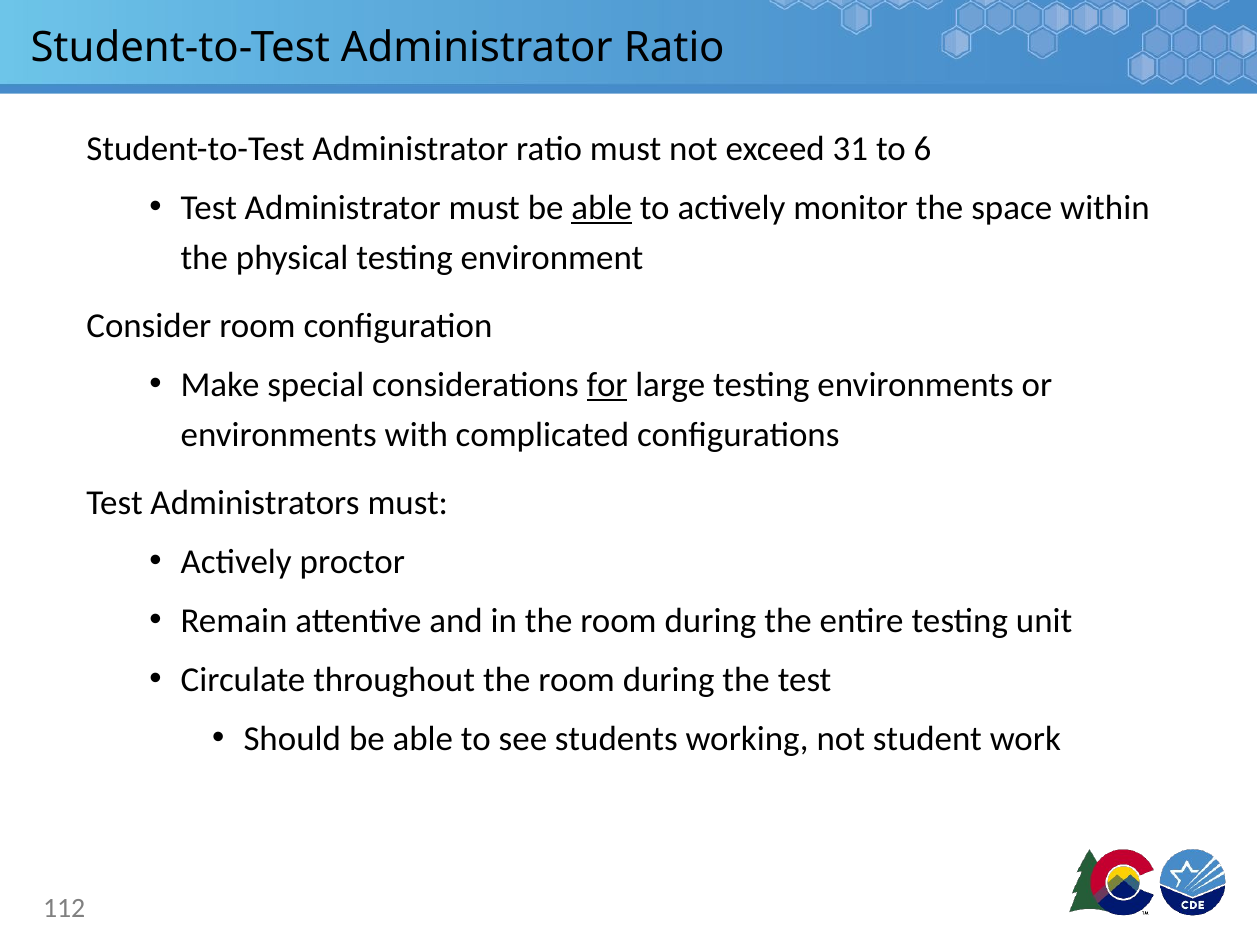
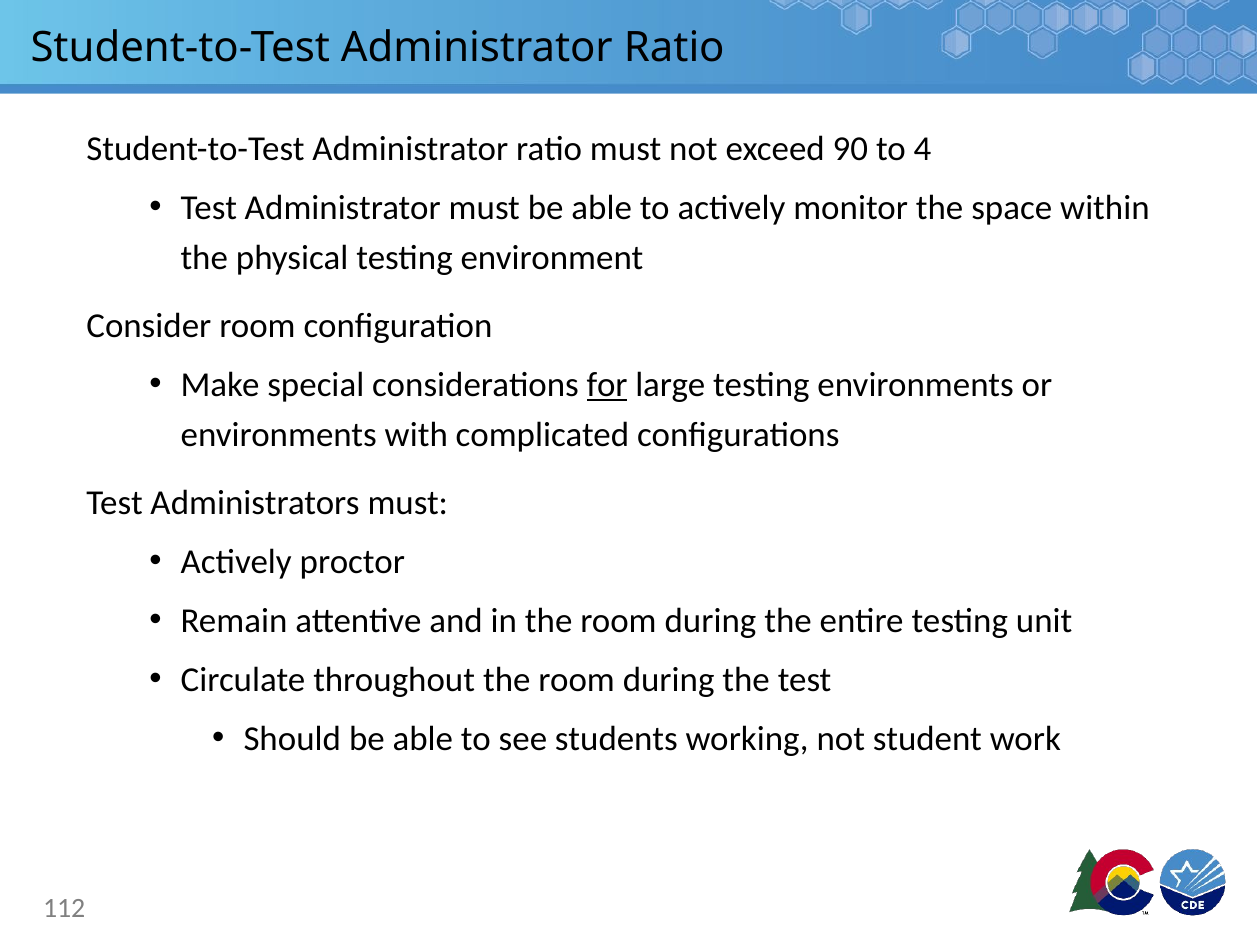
31: 31 -> 90
6: 6 -> 4
able at (602, 208) underline: present -> none
